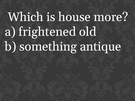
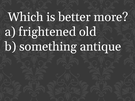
house: house -> better
